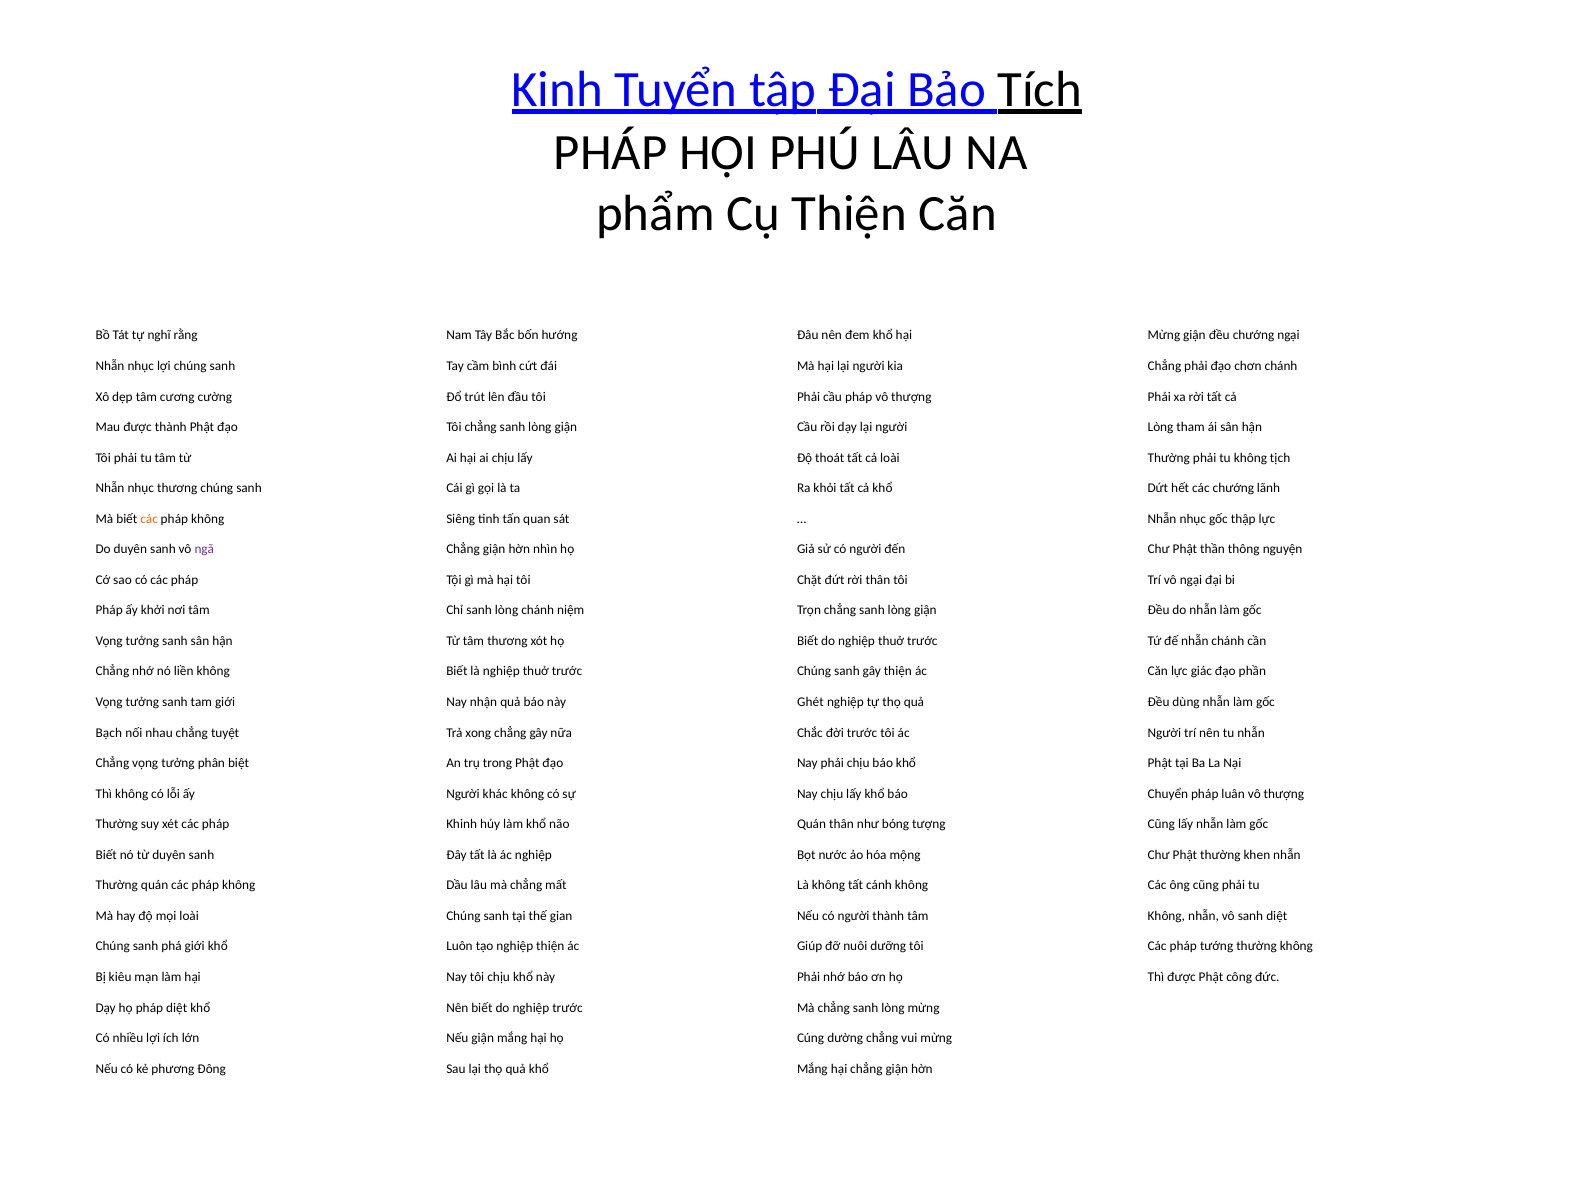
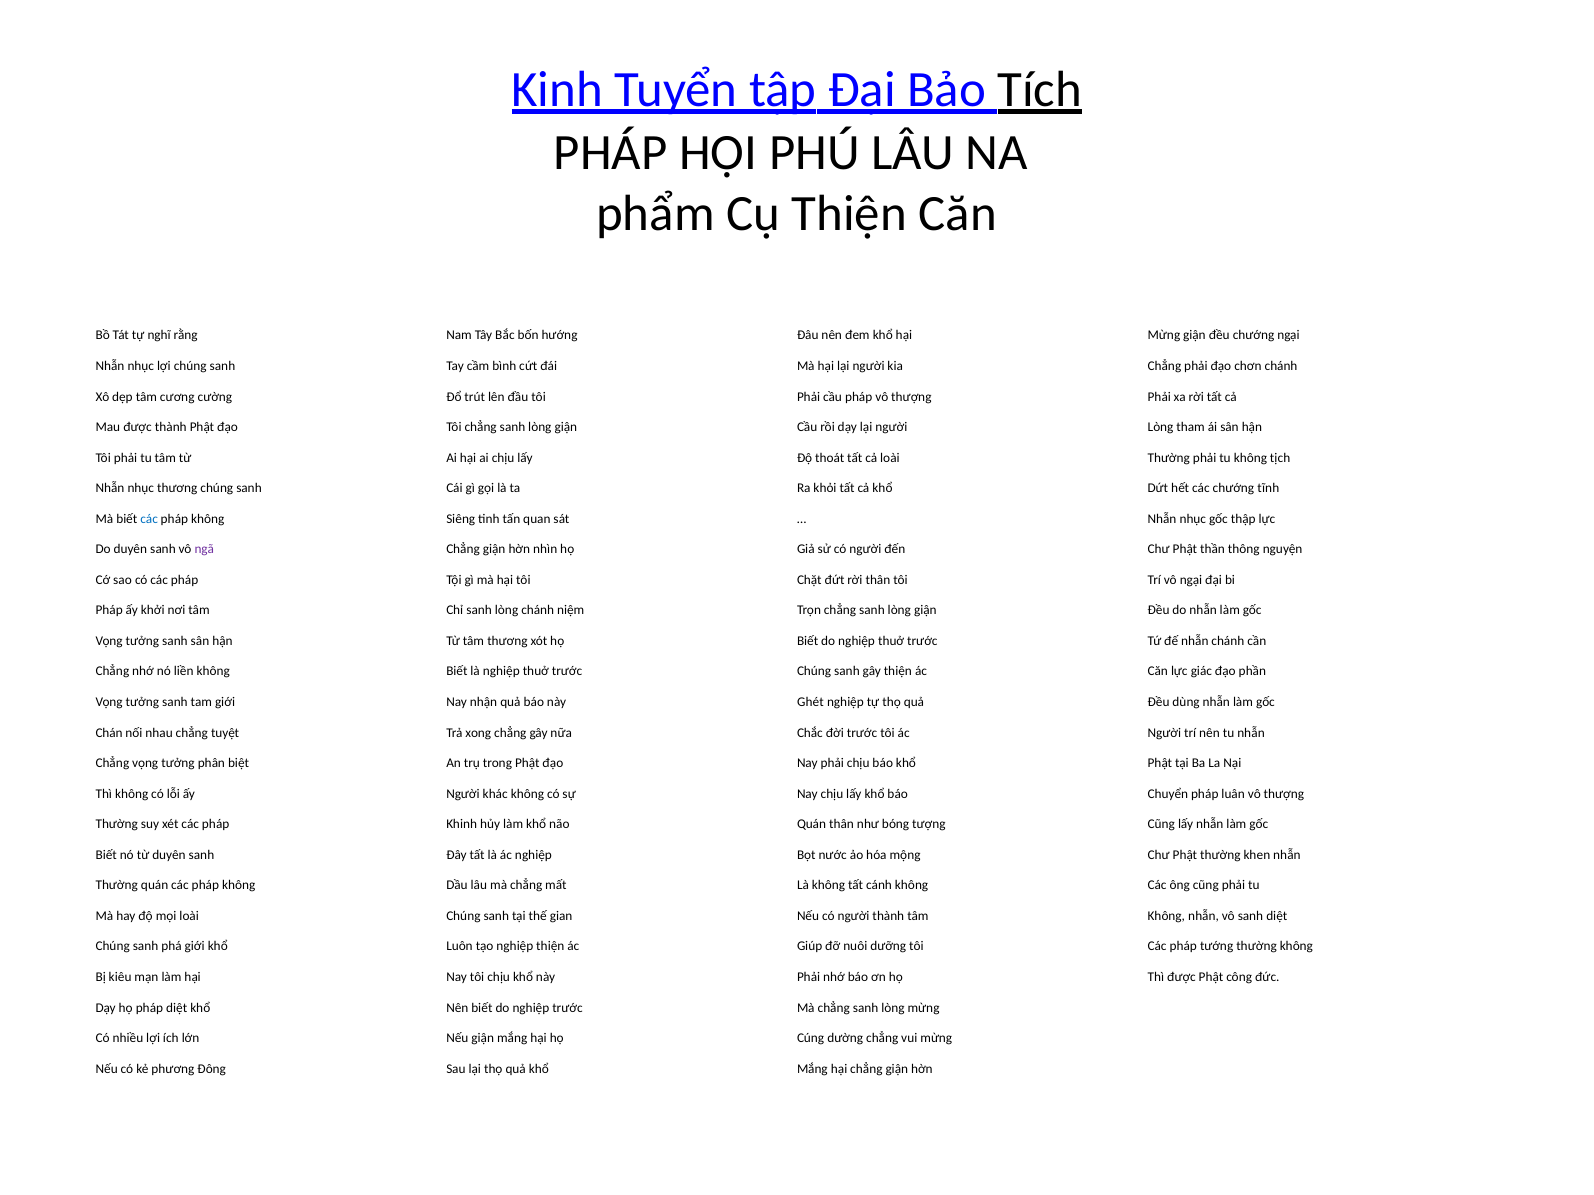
lãnh: lãnh -> tĩnh
các at (149, 519) colour: orange -> blue
Bạch: Bạch -> Chán
